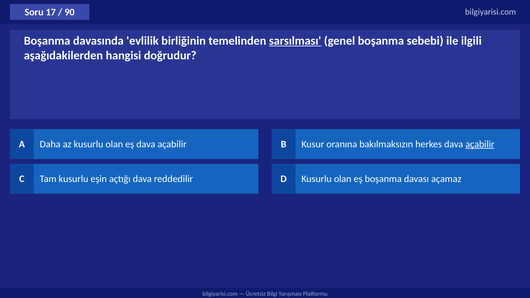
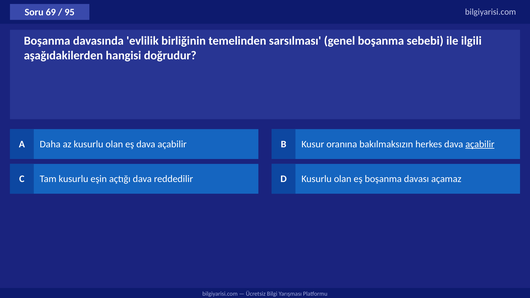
17: 17 -> 69
90: 90 -> 95
sarsılması underline: present -> none
